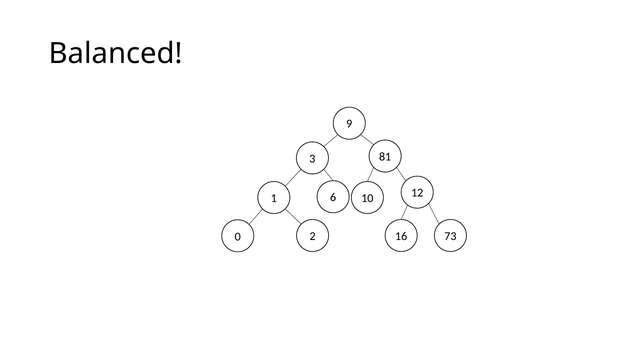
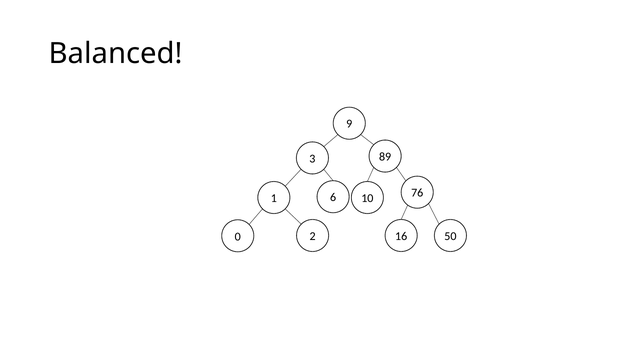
81: 81 -> 89
12: 12 -> 76
73: 73 -> 50
